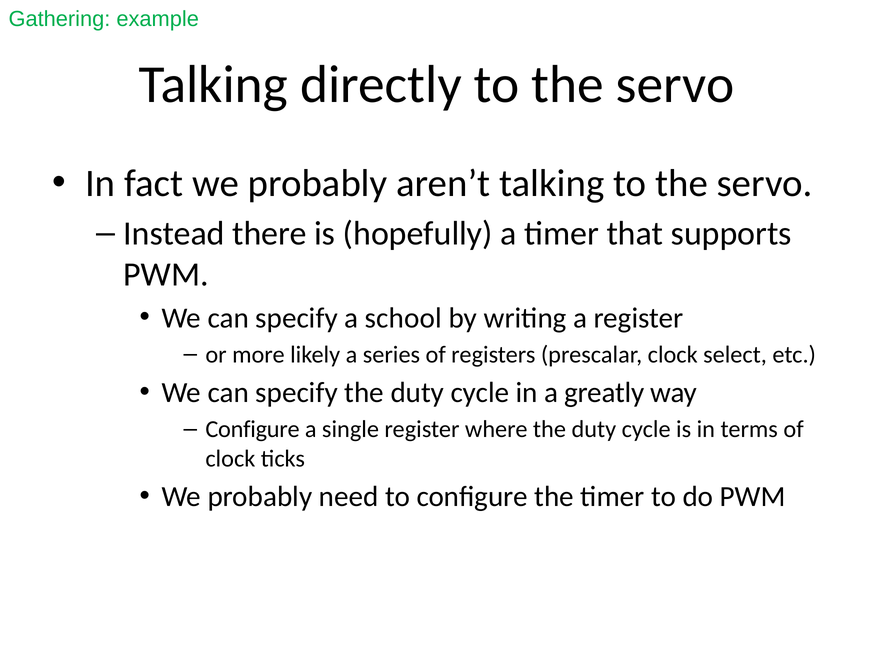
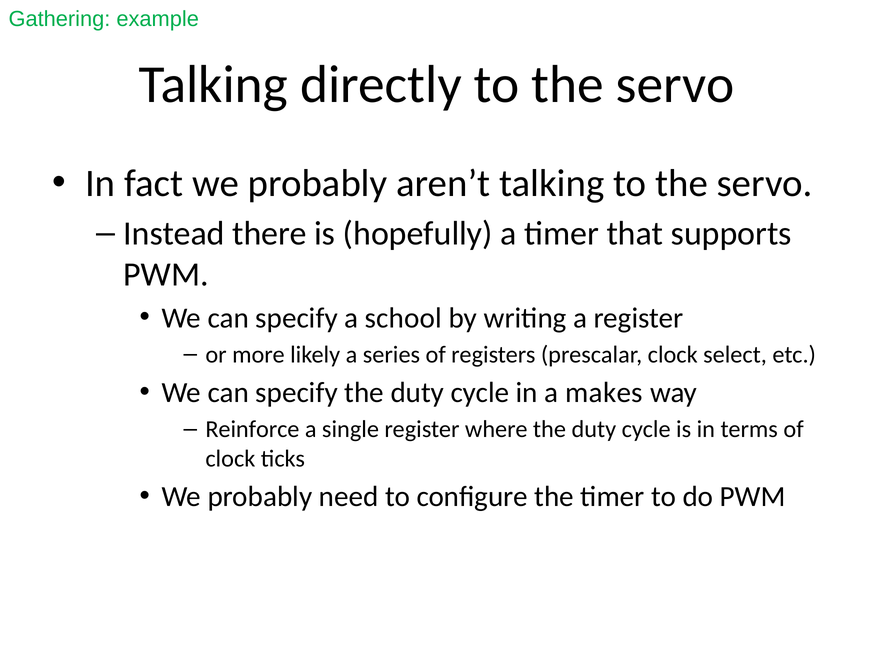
greatly: greatly -> makes
Configure at (252, 429): Configure -> Reinforce
